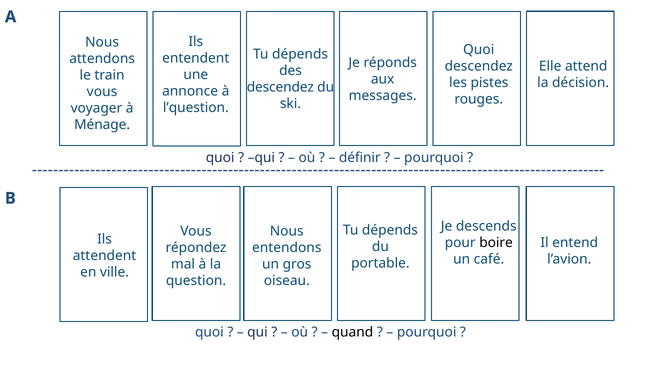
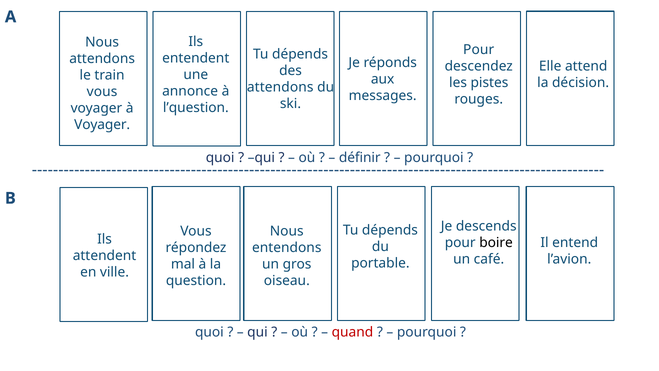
Quoi at (479, 50): Quoi -> Pour
descendez at (280, 87): descendez -> attendons
Ménage at (102, 124): Ménage -> Voyager
quand colour: black -> red
